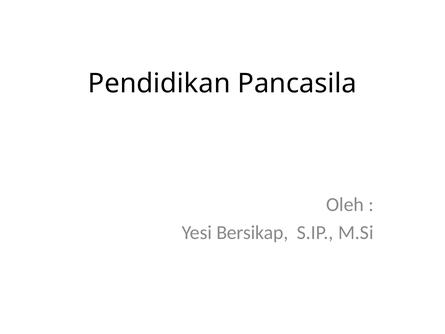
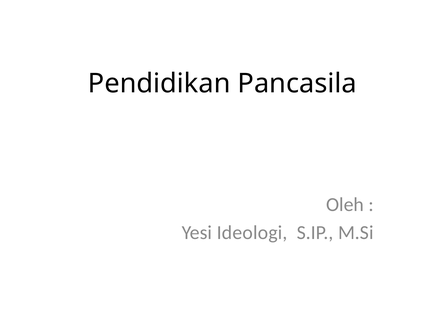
Bersikap: Bersikap -> Ideologi
